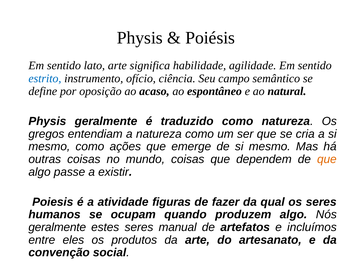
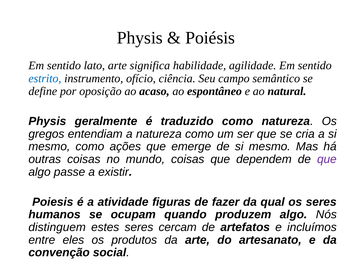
que at (327, 159) colour: orange -> purple
geralmente at (57, 227): geralmente -> distinguem
manual: manual -> cercam
